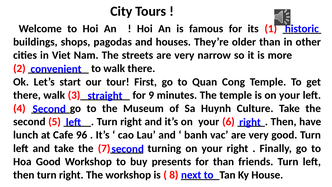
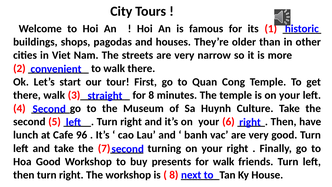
for 9: 9 -> 8
for than: than -> walk
